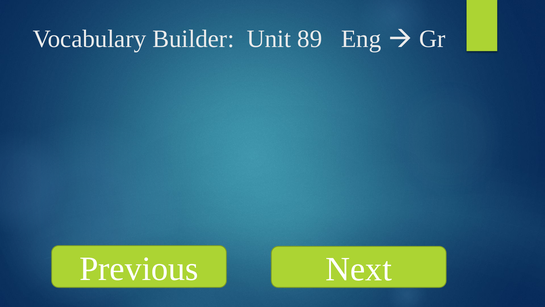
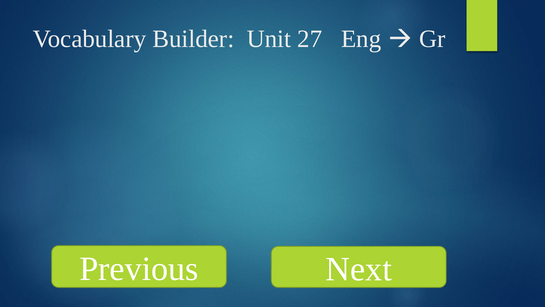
89: 89 -> 27
